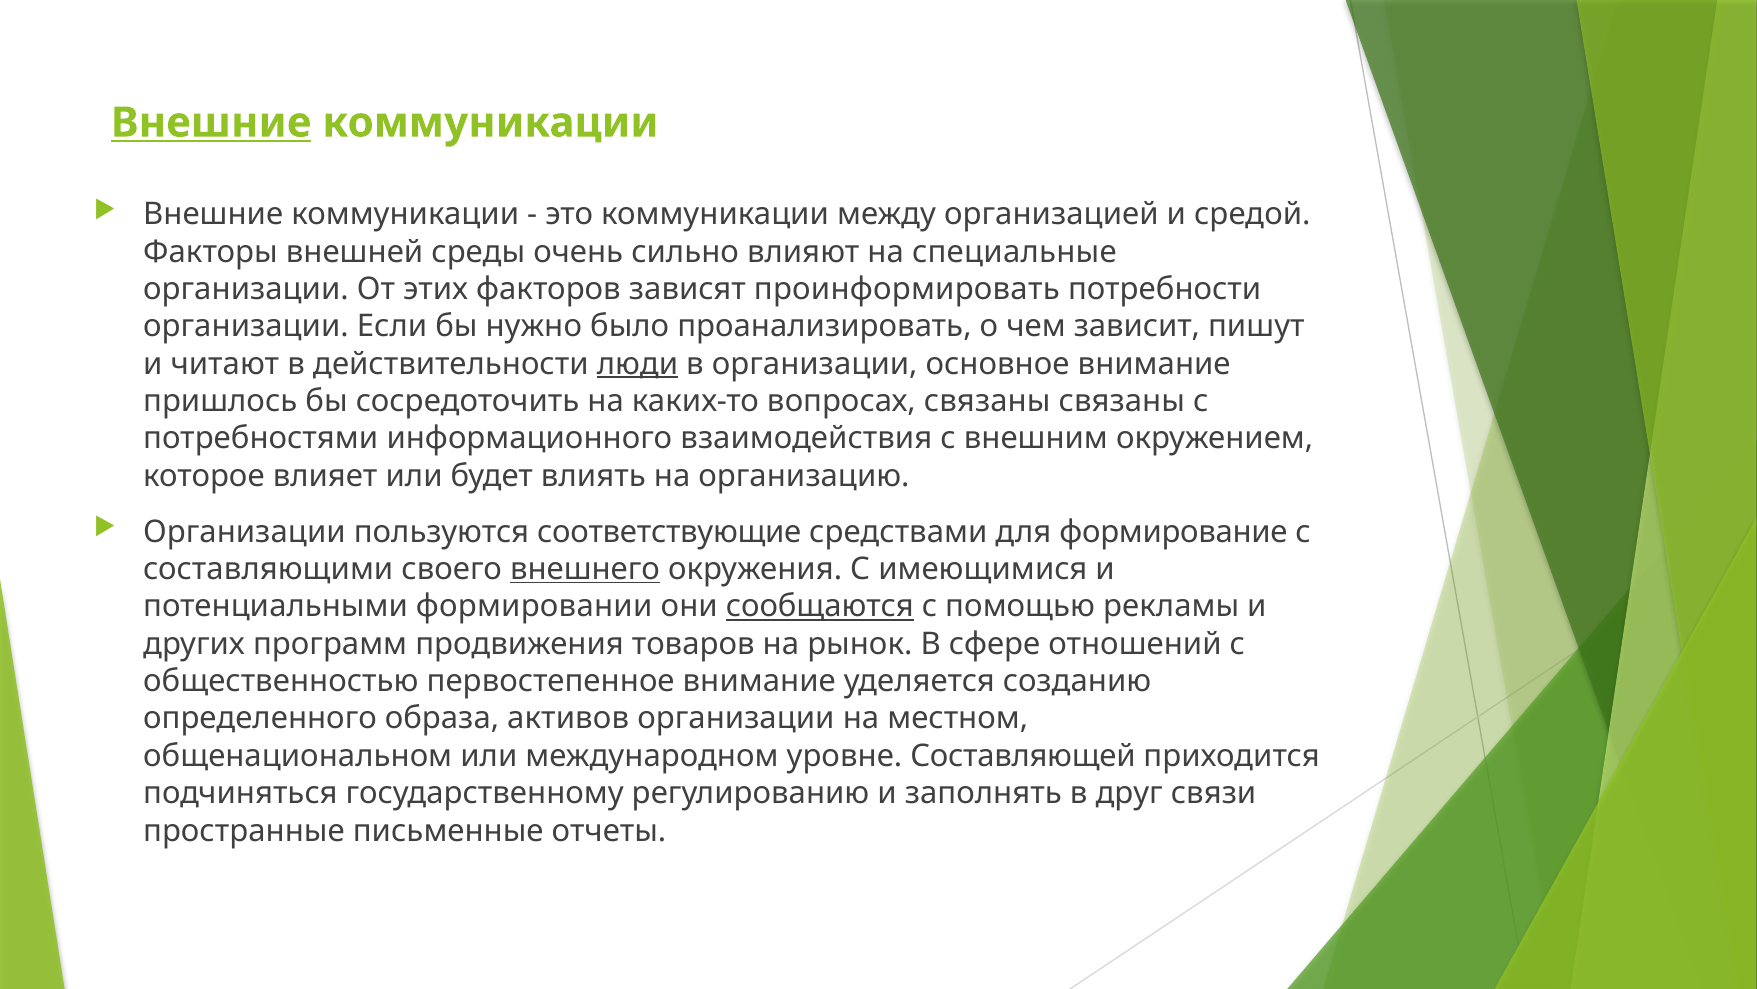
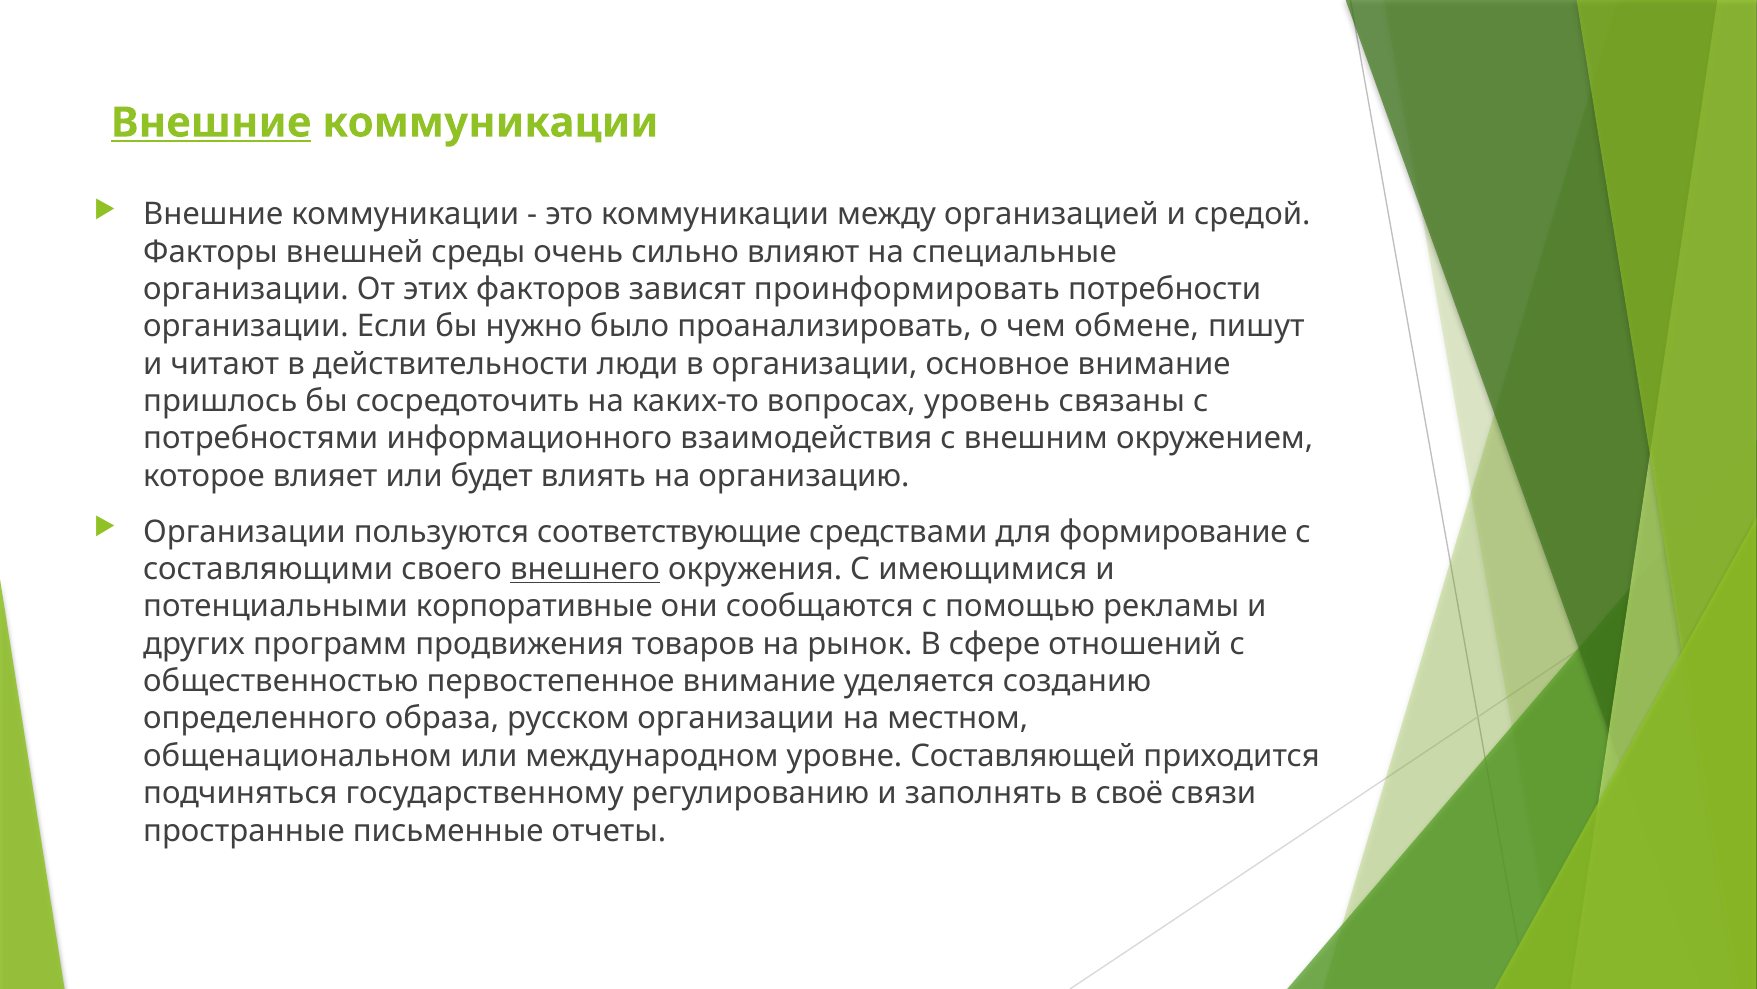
зависит: зависит -> обмене
люди underline: present -> none
вопросах связаны: связаны -> уровень
формировании: формировании -> корпоративные
сообщаются underline: present -> none
активов: активов -> русском
друг: друг -> своё
